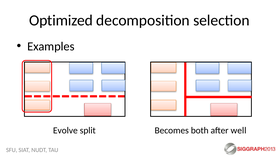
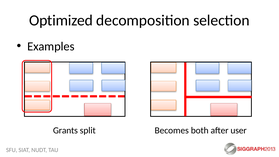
Evolve: Evolve -> Grants
well: well -> user
